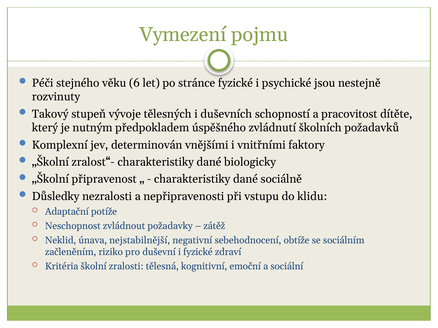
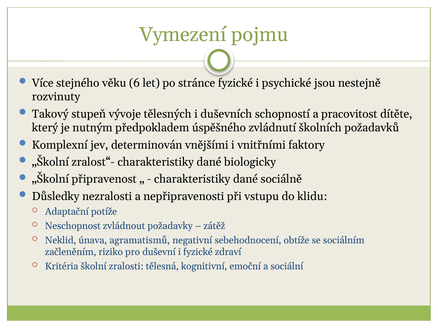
Péči: Péči -> Více
nejstabilnější: nejstabilnější -> agramatismů
